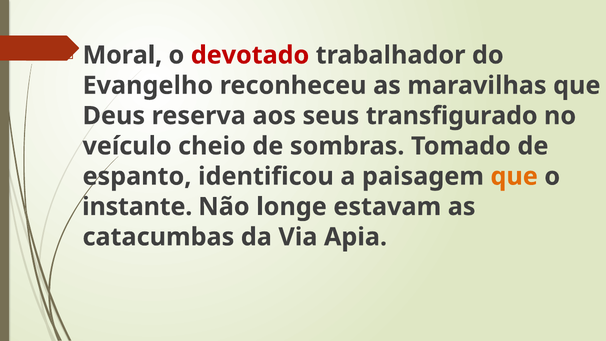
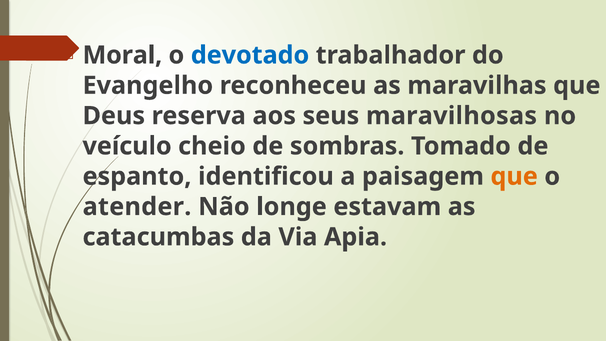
devotado colour: red -> blue
transfigurado: transfigurado -> maravilhosas
instante: instante -> atender
